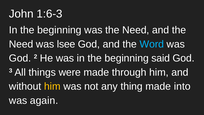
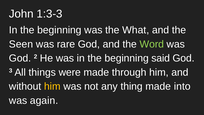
1:6-3: 1:6-3 -> 1:3-3
was the Need: Need -> What
Need at (21, 44): Need -> Seen
lsee: lsee -> rare
Word colour: light blue -> light green
